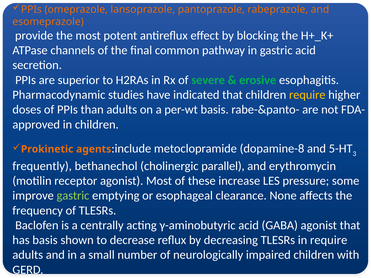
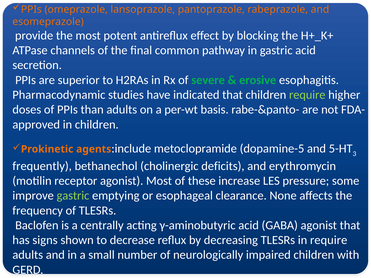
require at (307, 95) colour: yellow -> light green
dopamine-8: dopamine-8 -> dopamine-5
parallel: parallel -> deficits
has basis: basis -> signs
